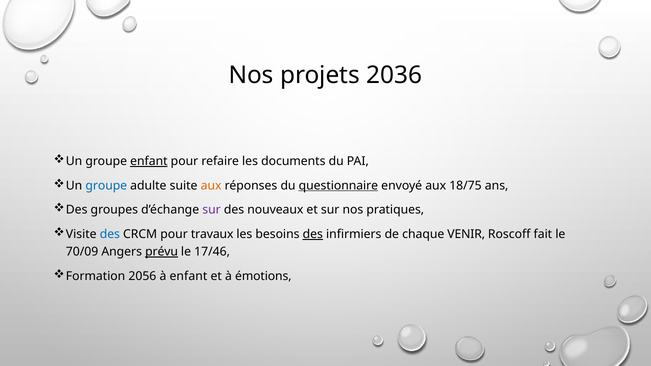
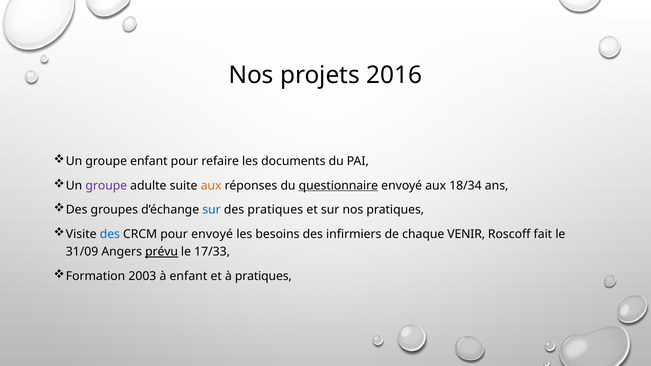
2036: 2036 -> 2016
enfant at (149, 161) underline: present -> none
groupe at (106, 186) colour: blue -> purple
18/75: 18/75 -> 18/34
sur at (212, 210) colour: purple -> blue
des nouveaux: nouveaux -> pratiques
pour travaux: travaux -> envoyé
des at (313, 234) underline: present -> none
70/09: 70/09 -> 31/09
17/46: 17/46 -> 17/33
2056: 2056 -> 2003
à émotions: émotions -> pratiques
